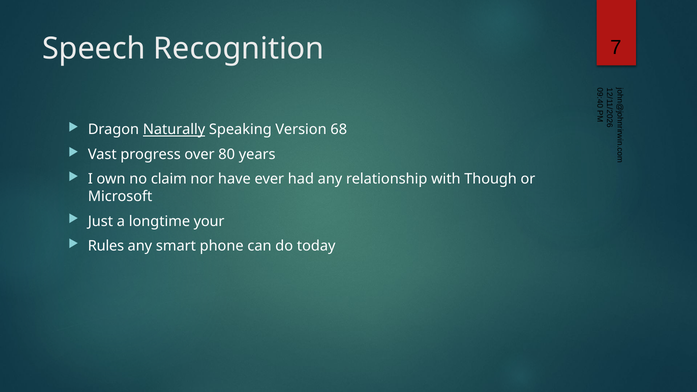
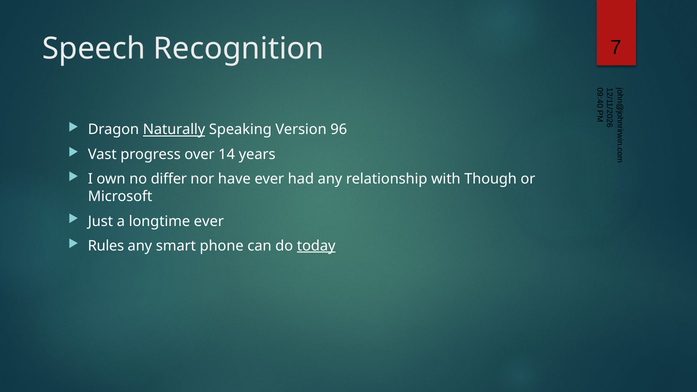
68: 68 -> 96
80: 80 -> 14
claim: claim -> differ
longtime your: your -> ever
today underline: none -> present
